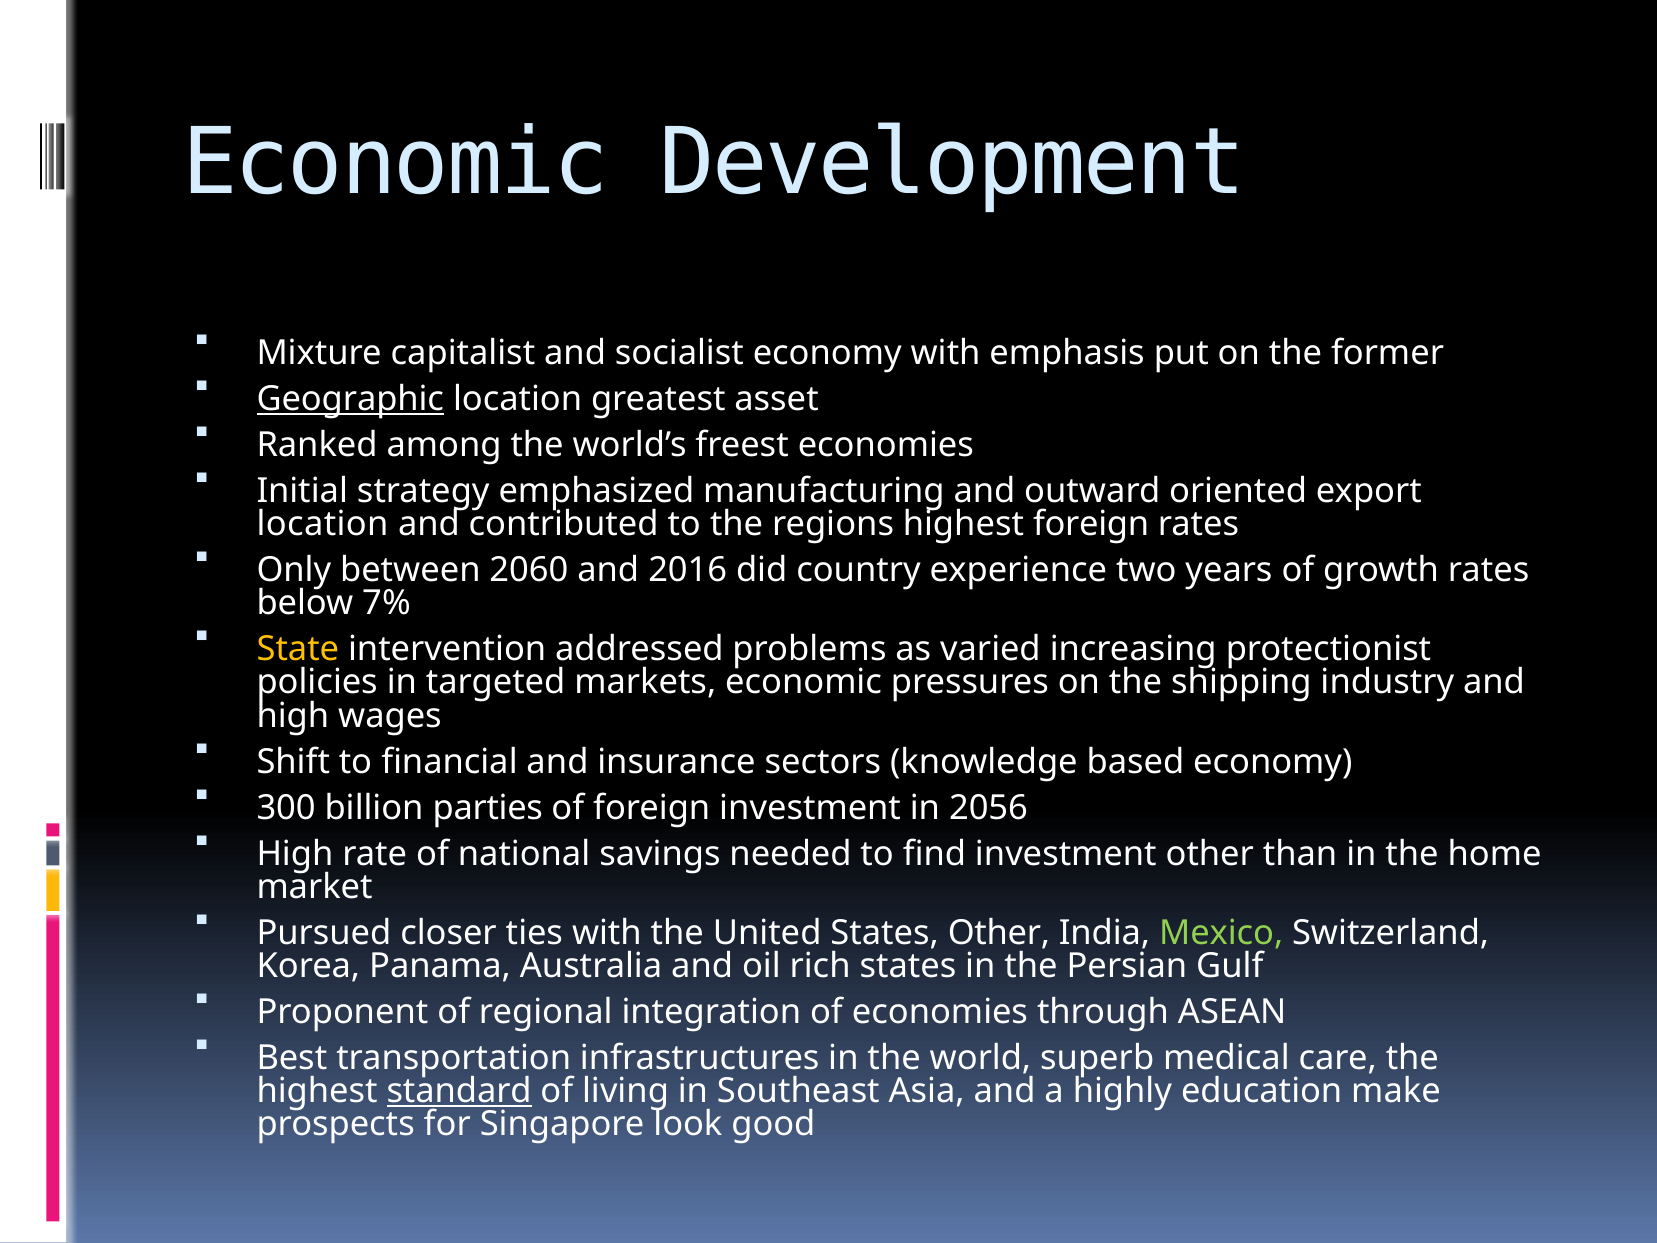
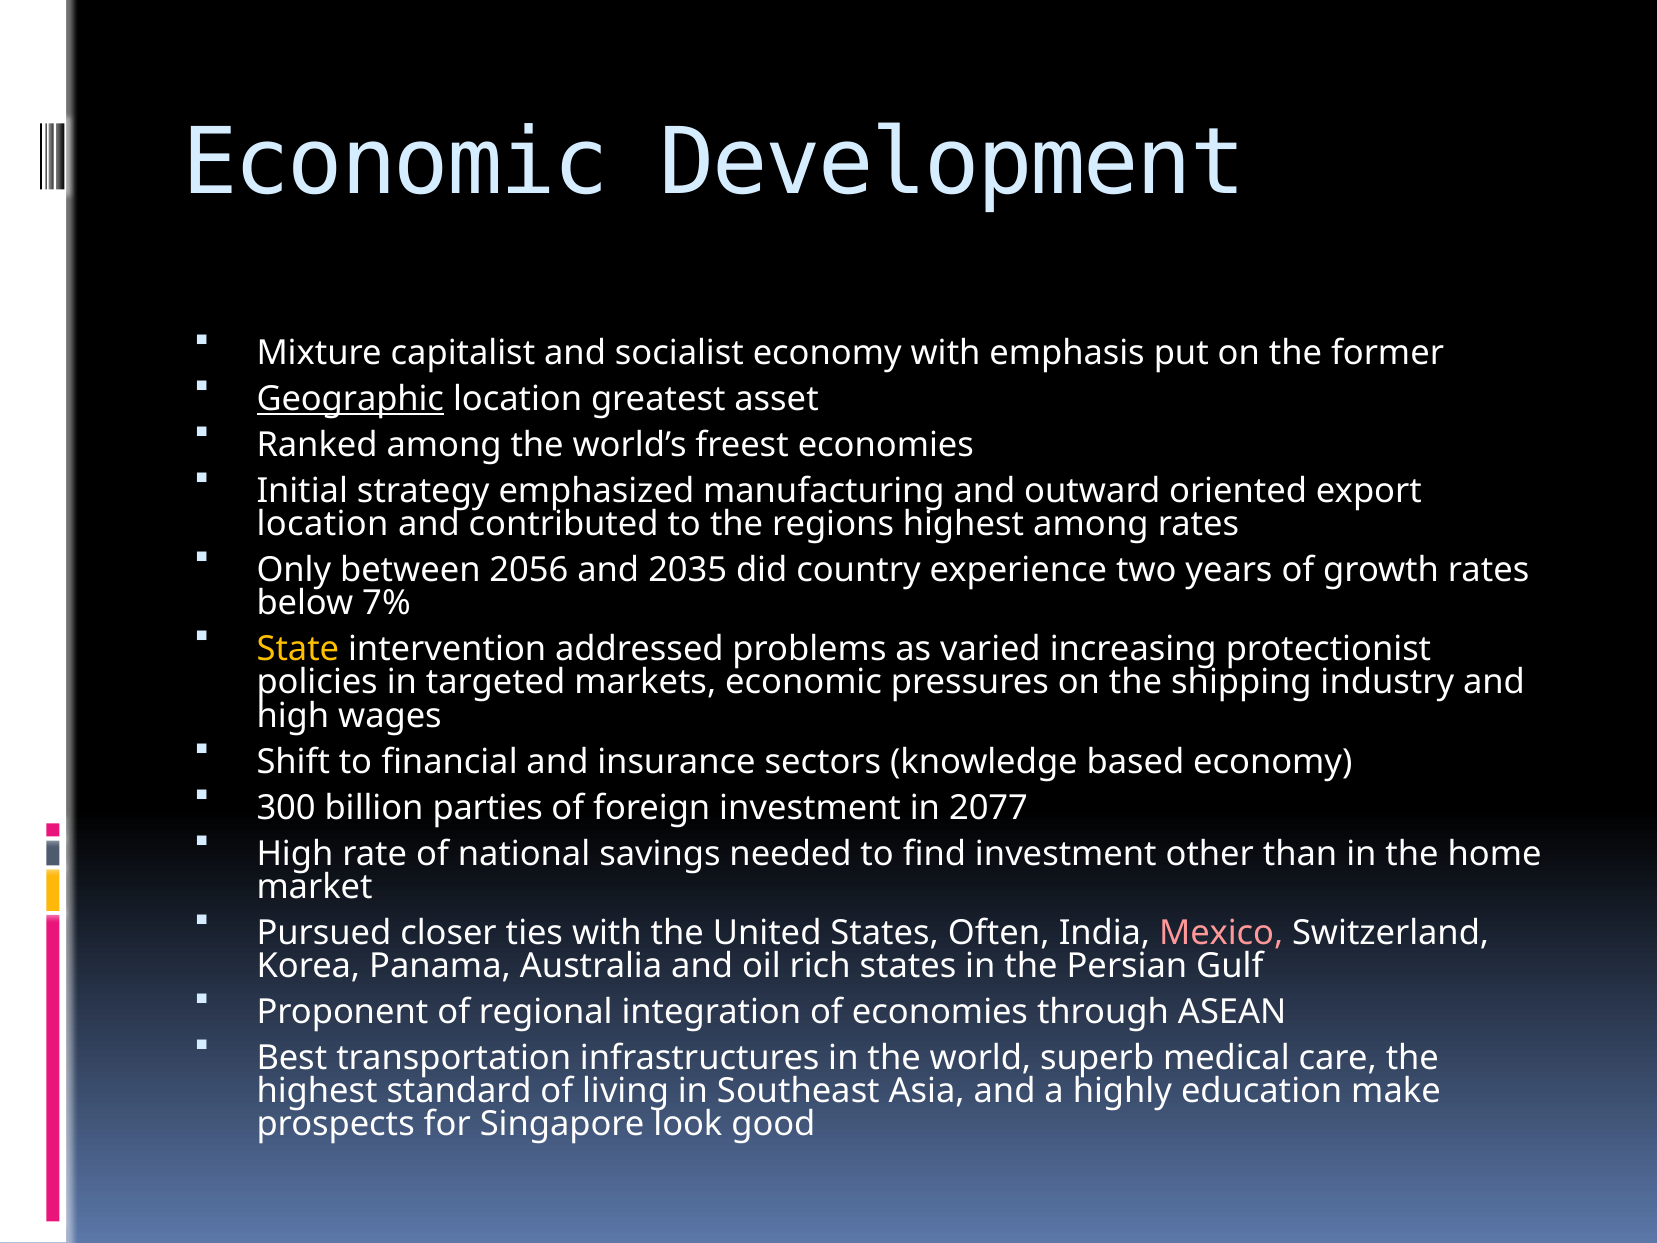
highest foreign: foreign -> among
2060: 2060 -> 2056
2016: 2016 -> 2035
2056: 2056 -> 2077
States Other: Other -> Often
Mexico colour: light green -> pink
standard underline: present -> none
